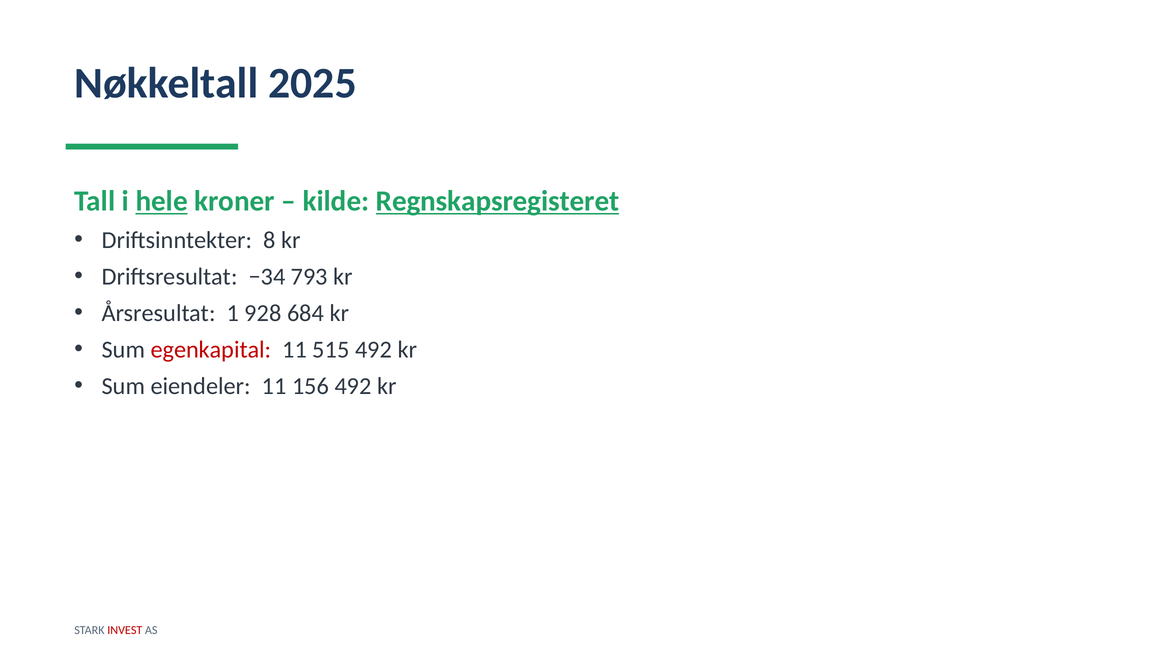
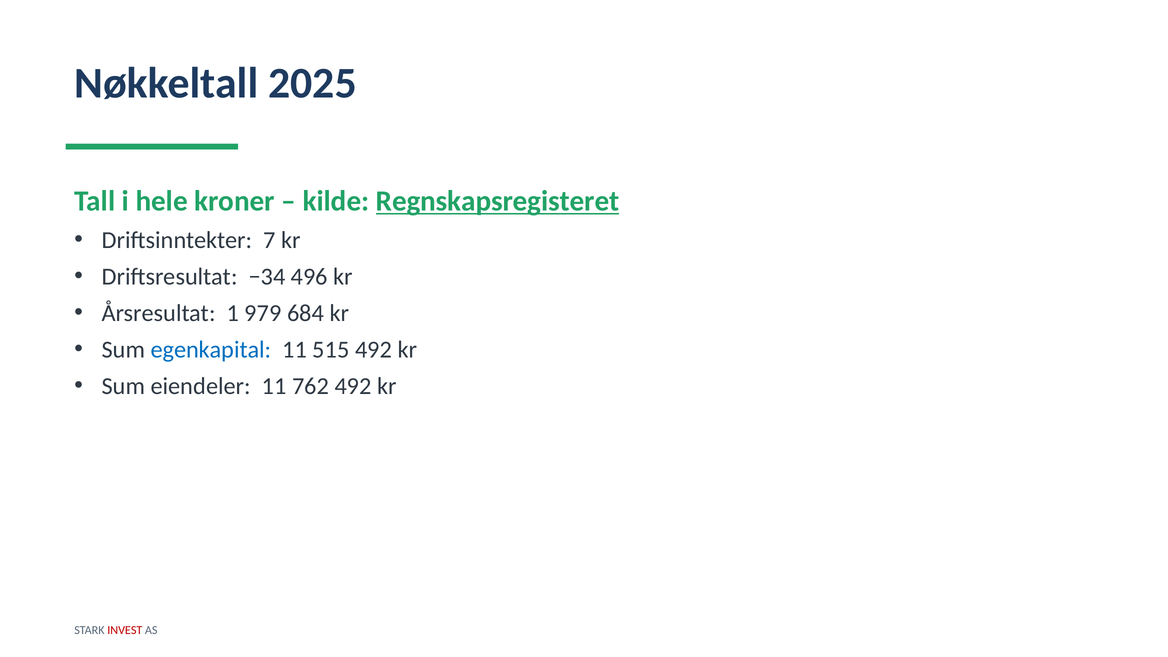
hele underline: present -> none
8: 8 -> 7
793: 793 -> 496
928: 928 -> 979
egenkapital colour: red -> blue
156: 156 -> 762
